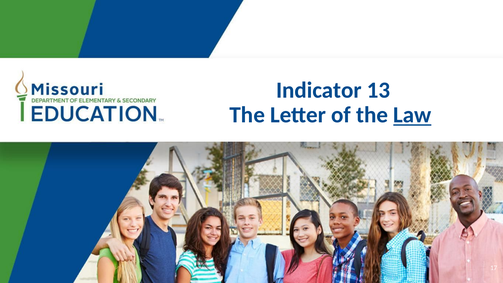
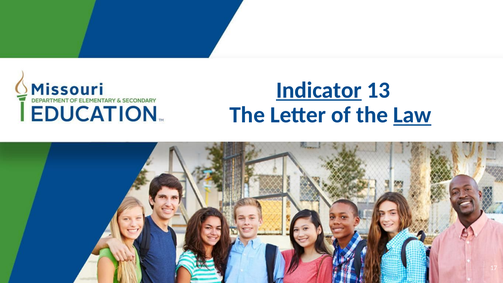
Indicator underline: none -> present
